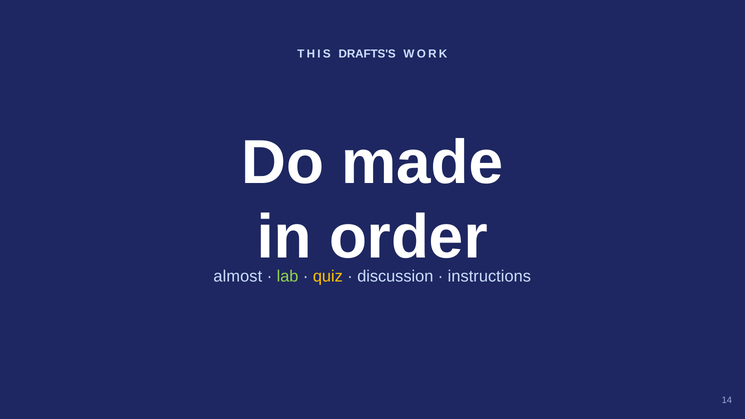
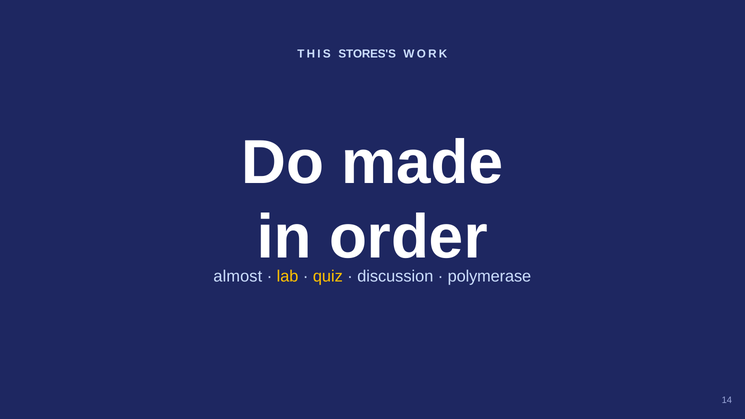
DRAFTS'S: DRAFTS'S -> STORES'S
lab colour: light green -> yellow
instructions: instructions -> polymerase
